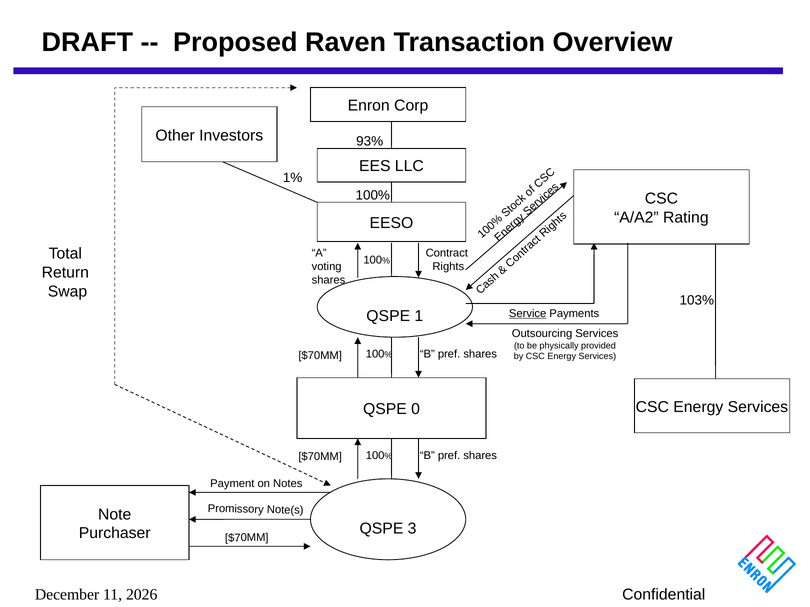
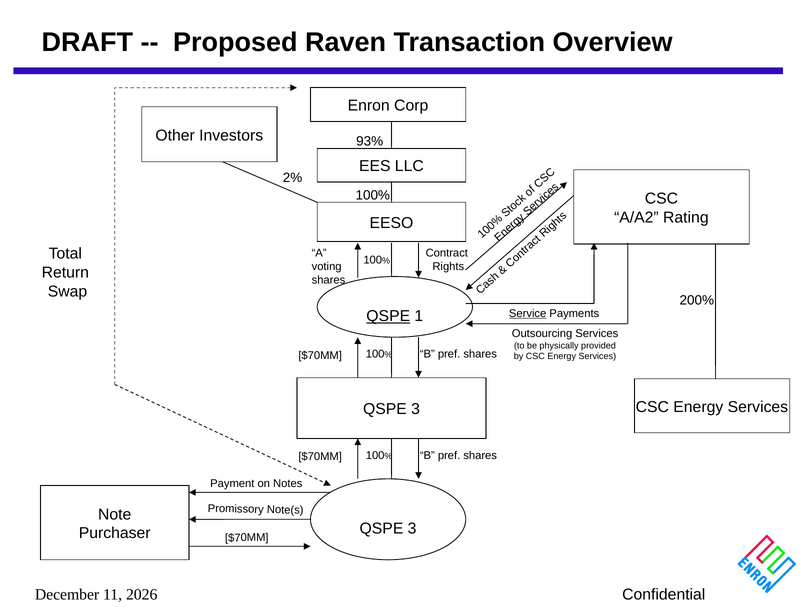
1%: 1% -> 2%
103%: 103% -> 200%
QSPE at (388, 316) underline: none -> present
0 at (416, 409): 0 -> 3
